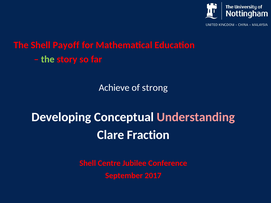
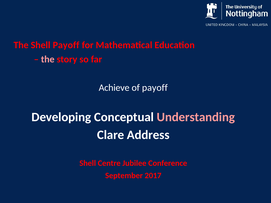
the at (48, 59) colour: light green -> pink
of strong: strong -> payoff
Fraction: Fraction -> Address
